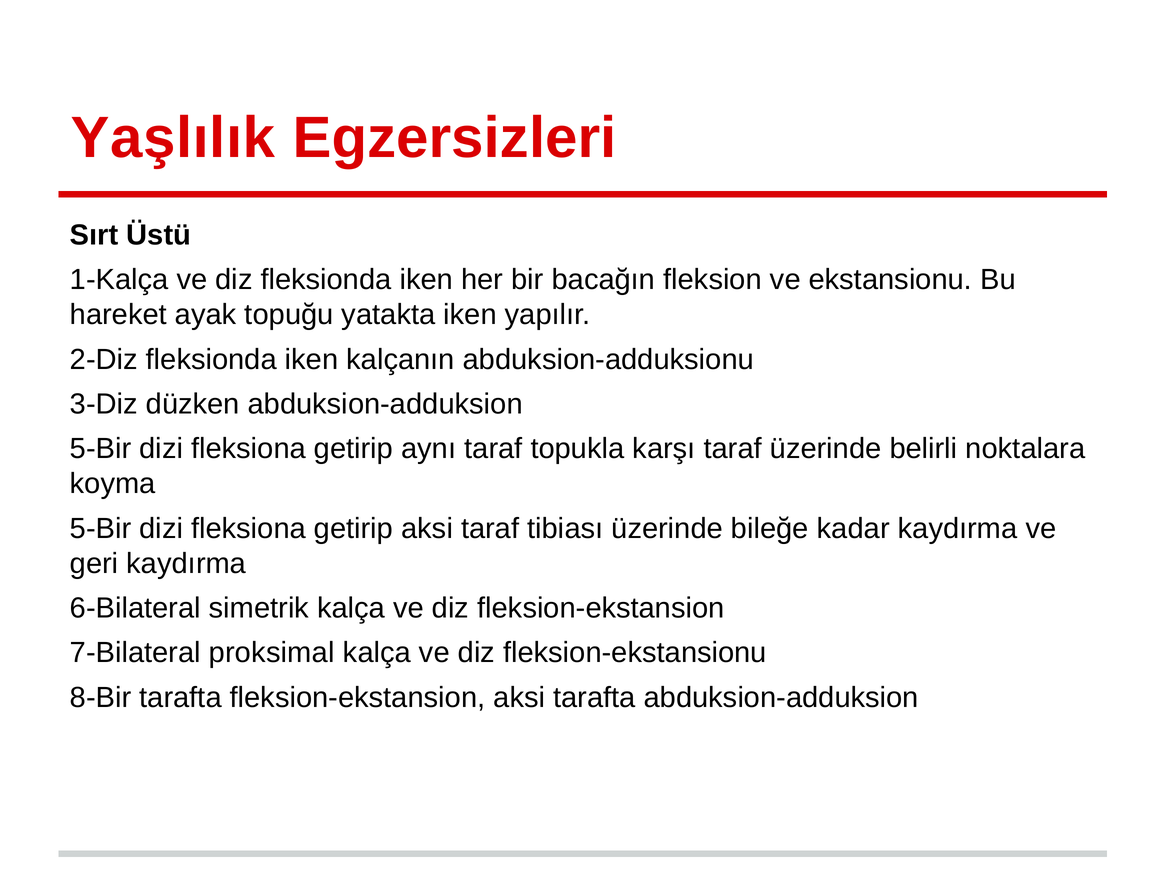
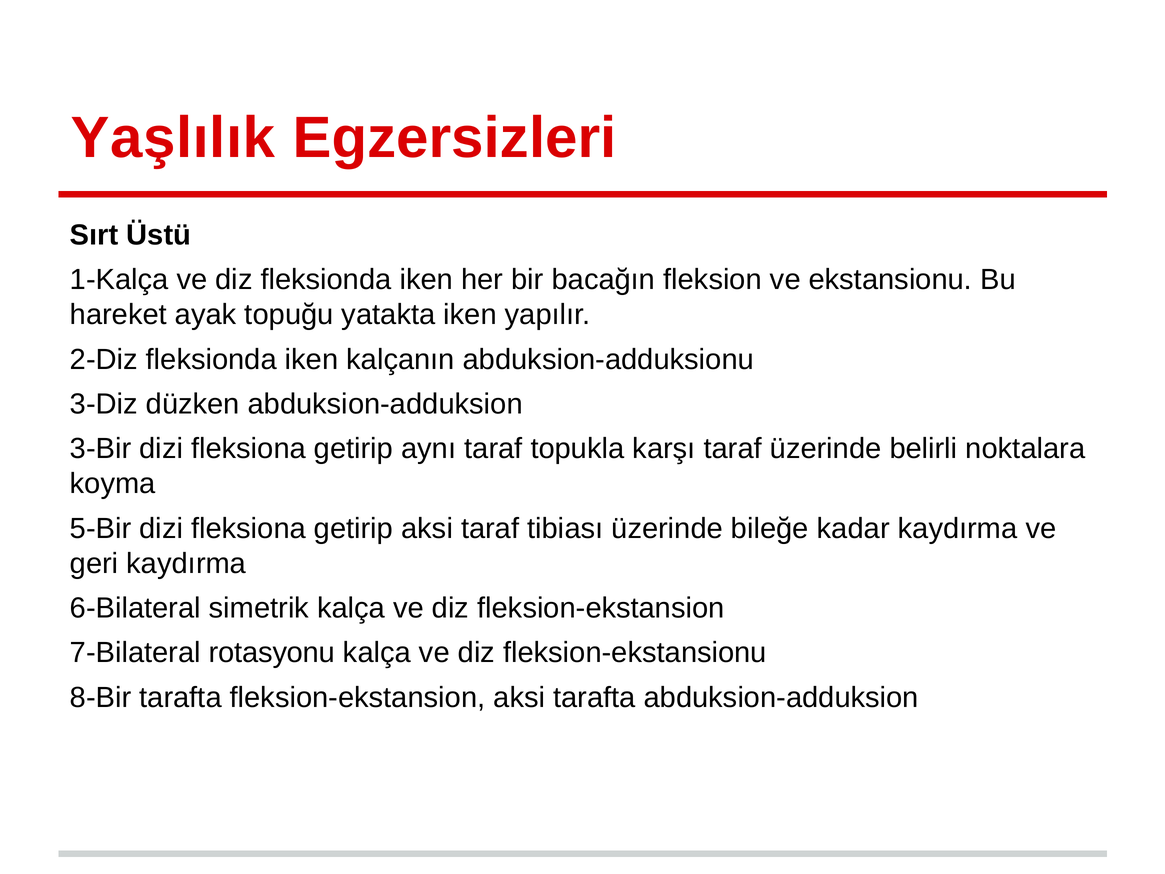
5-Bir at (101, 449): 5-Bir -> 3-Bir
proksimal: proksimal -> rotasyonu
